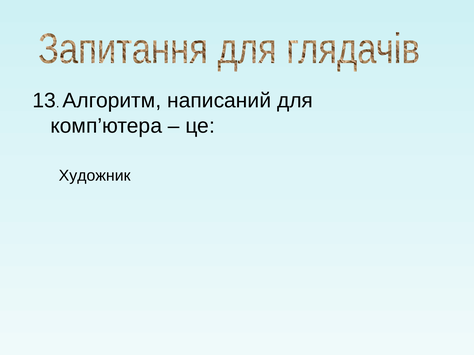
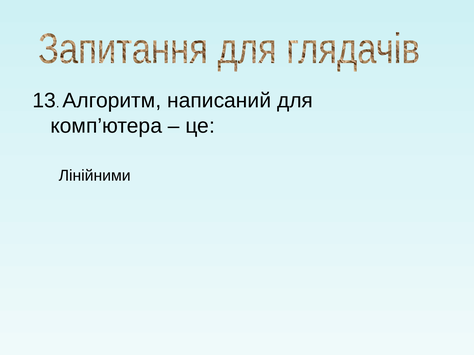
Художник: Художник -> Лінійними
